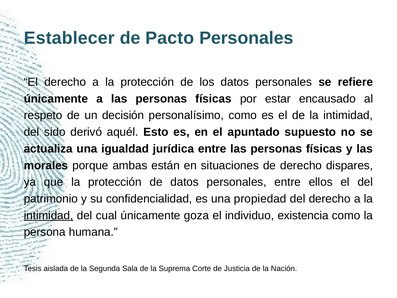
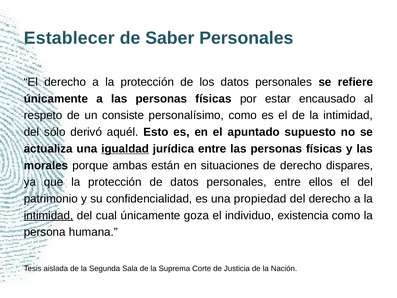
Pacto: Pacto -> Saber
decisión: decisión -> consiste
sido: sido -> sólo
igualdad underline: none -> present
